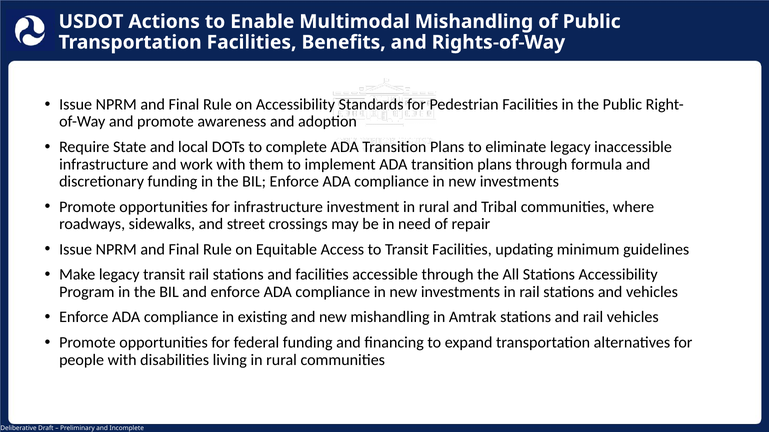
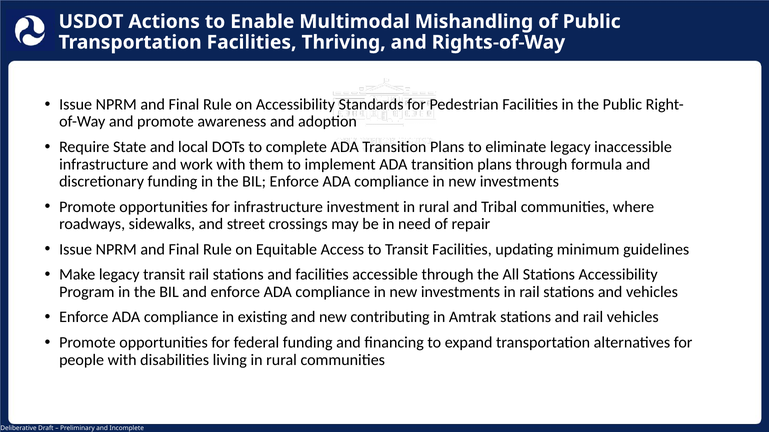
Benefits: Benefits -> Thriving
new mishandling: mishandling -> contributing
